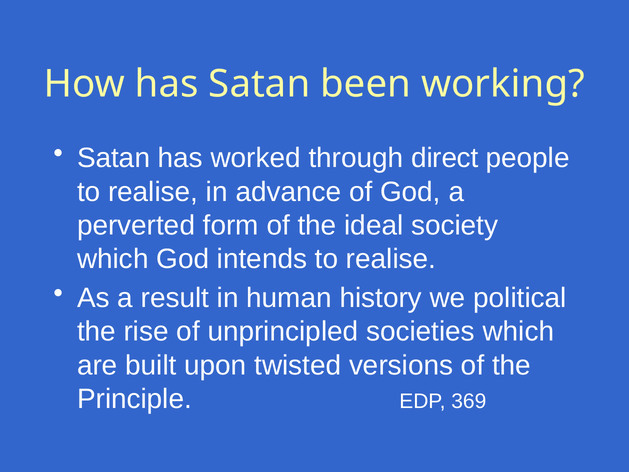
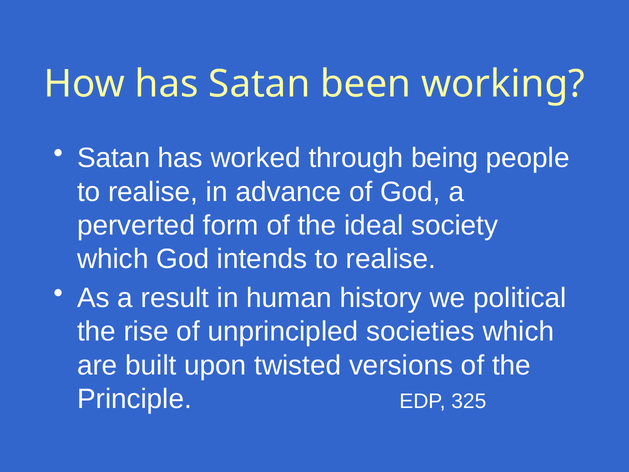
direct: direct -> being
369: 369 -> 325
